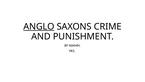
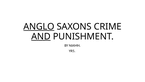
AND underline: none -> present
